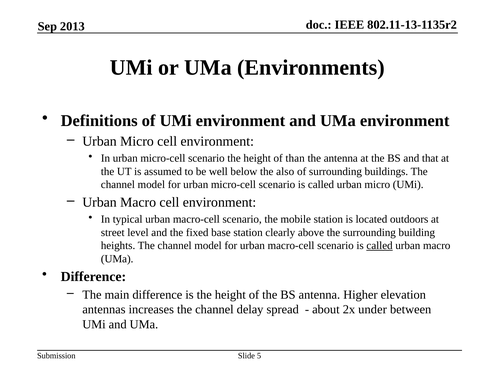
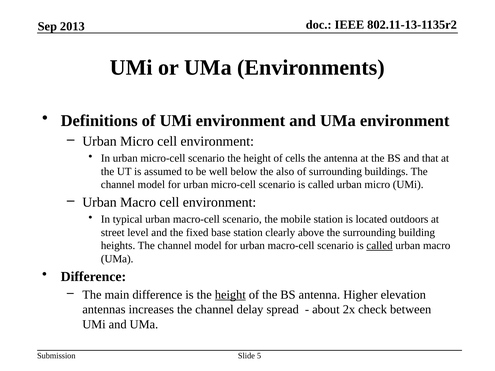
than: than -> cells
height at (230, 295) underline: none -> present
under: under -> check
